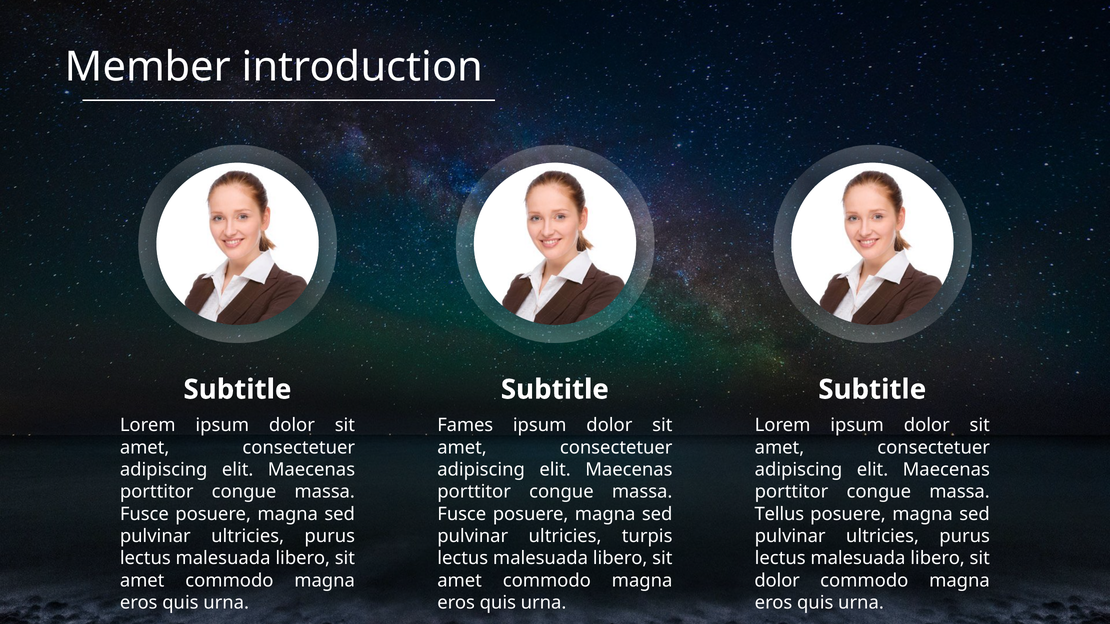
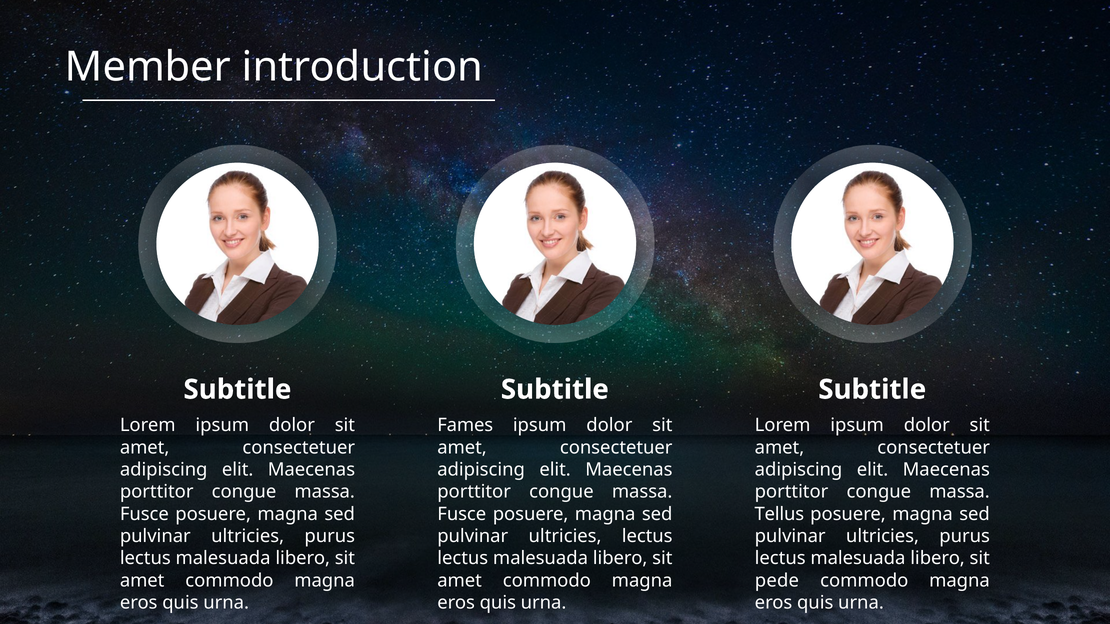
ultricies turpis: turpis -> lectus
dolor at (777, 581): dolor -> pede
